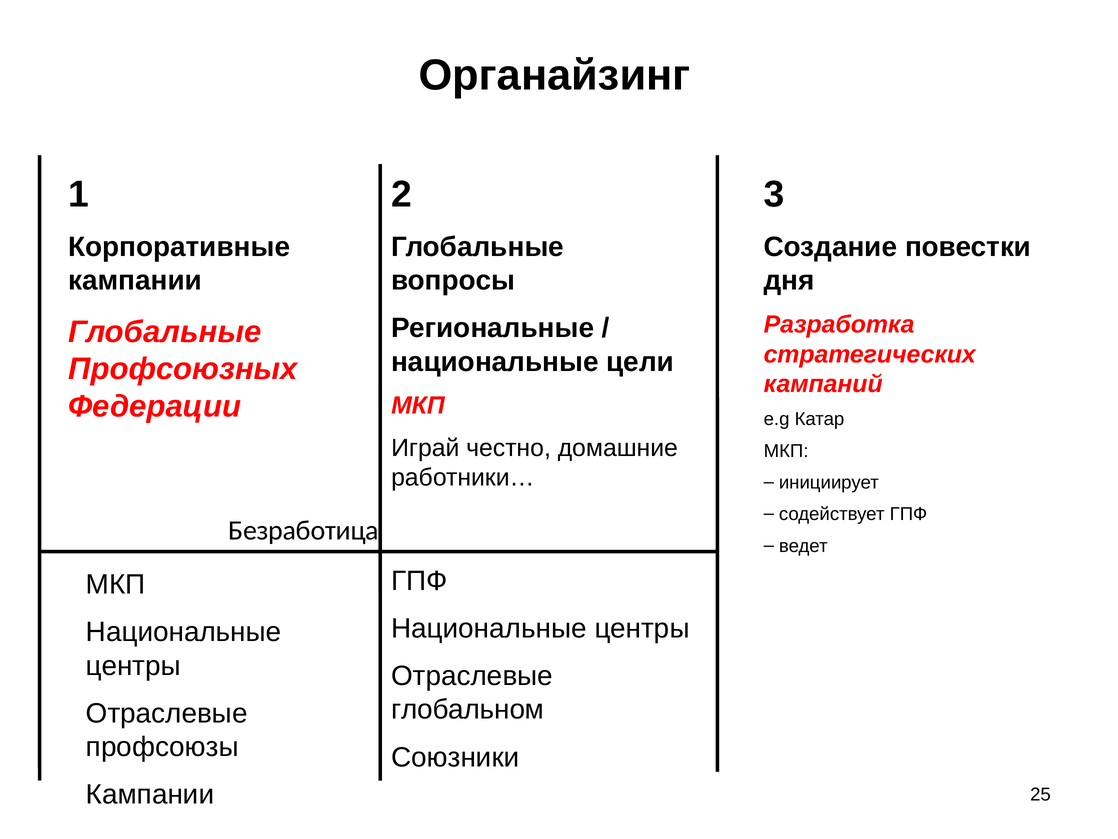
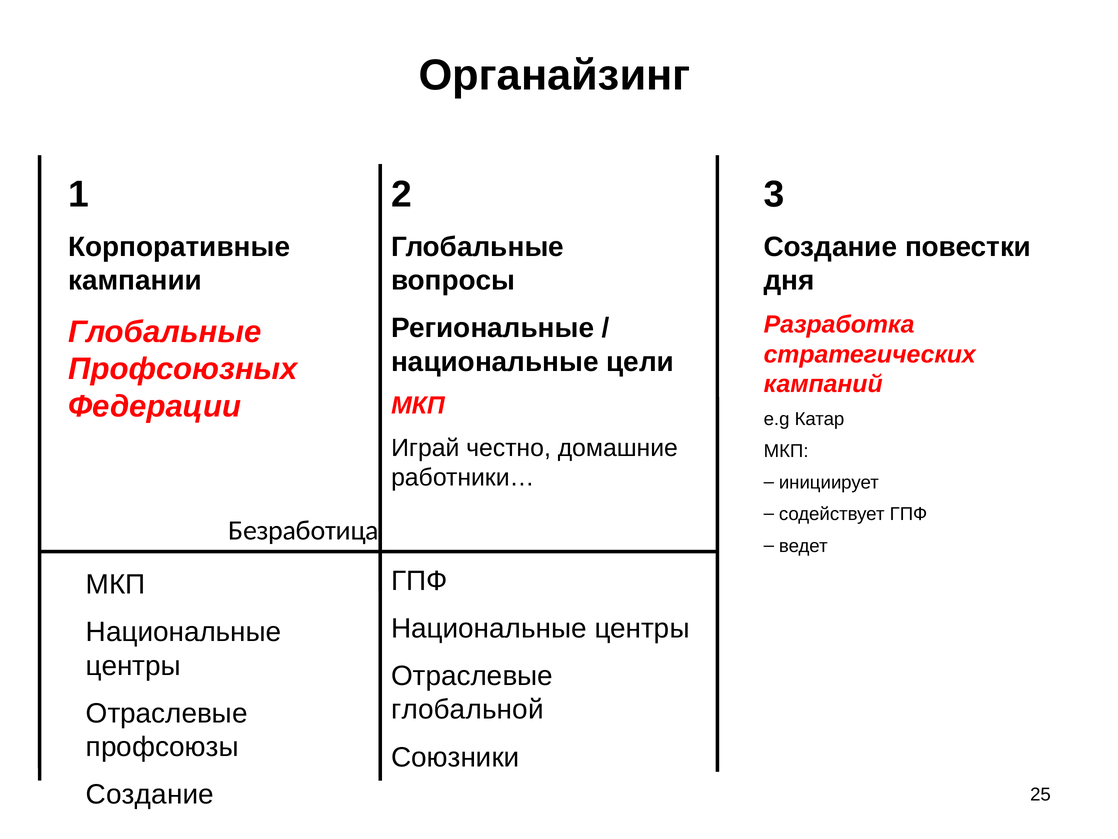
глобальном: глобальном -> глобальной
Кампании at (150, 794): Кампании -> Создание
